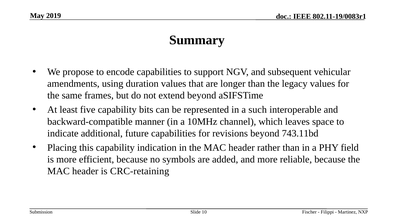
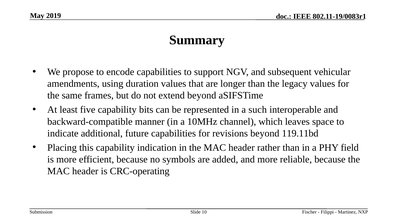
743.11bd: 743.11bd -> 119.11bd
CRC-retaining: CRC-retaining -> CRC-operating
